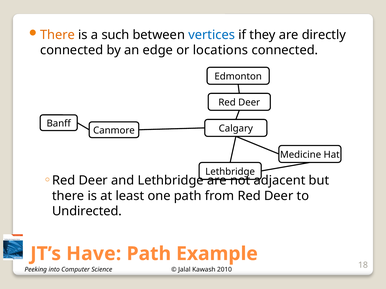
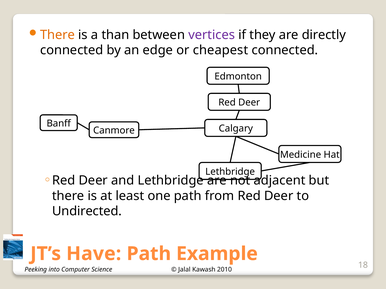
such: such -> than
vertices colour: blue -> purple
locations: locations -> cheapest
